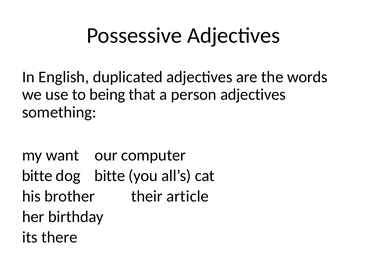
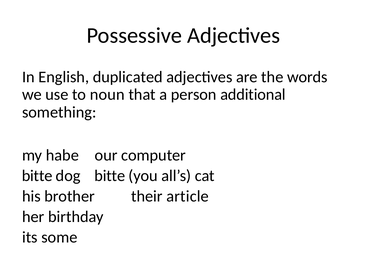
being: being -> noun
person adjectives: adjectives -> additional
want: want -> habe
there: there -> some
